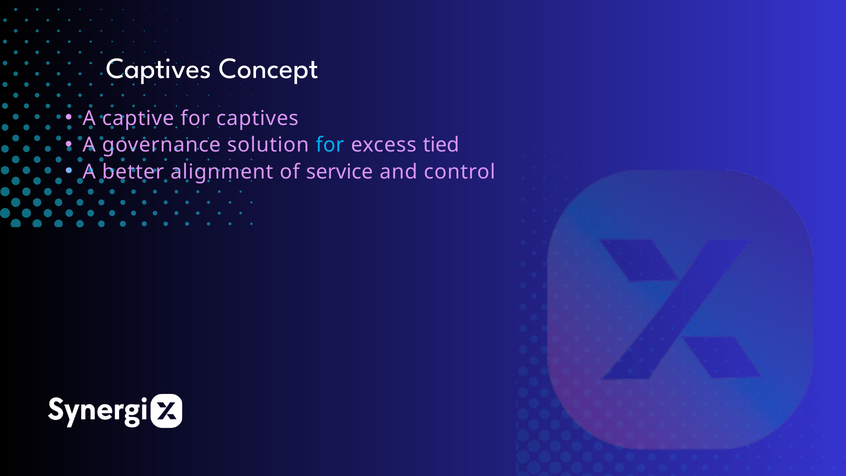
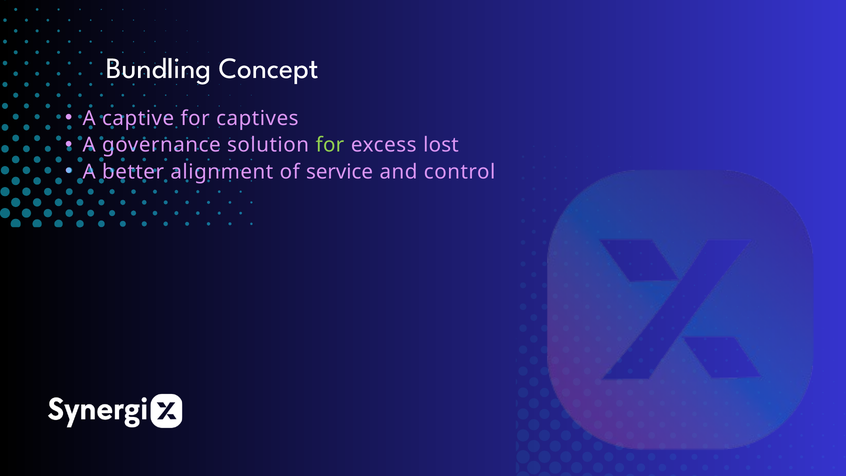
Captives at (159, 68): Captives -> Bundling
for at (330, 145) colour: light blue -> light green
tied: tied -> lost
